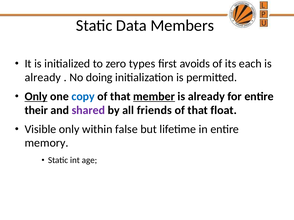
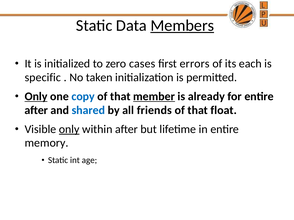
Members underline: none -> present
types: types -> cases
avoids: avoids -> errors
already at (43, 78): already -> specific
doing: doing -> taken
their at (36, 110): their -> after
shared colour: purple -> blue
only at (69, 129) underline: none -> present
within false: false -> after
